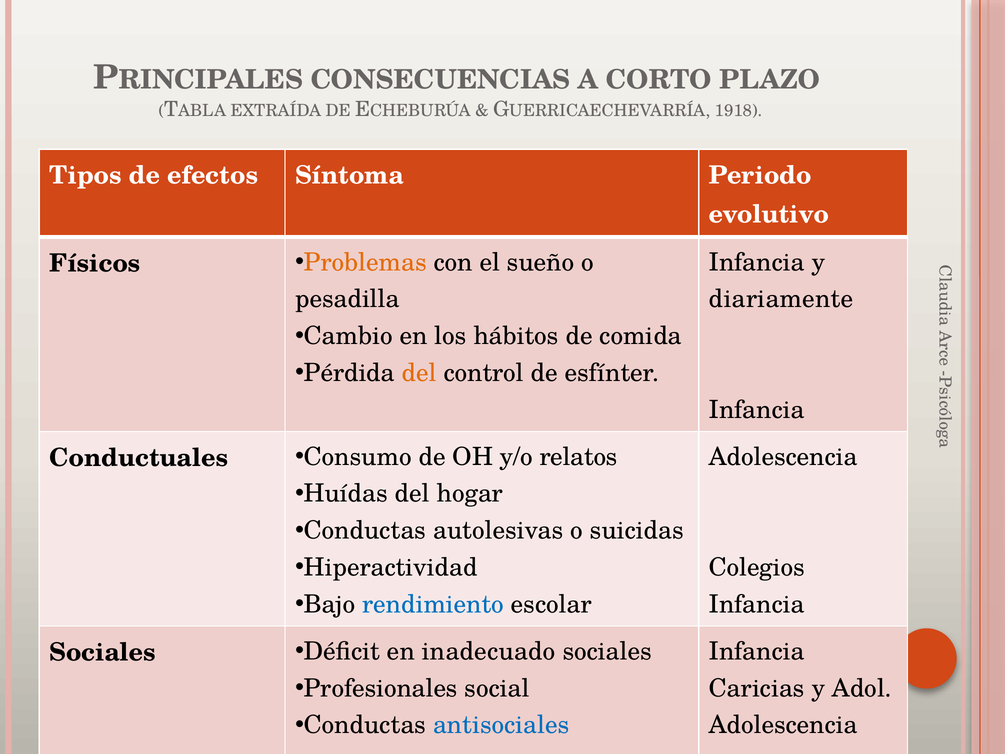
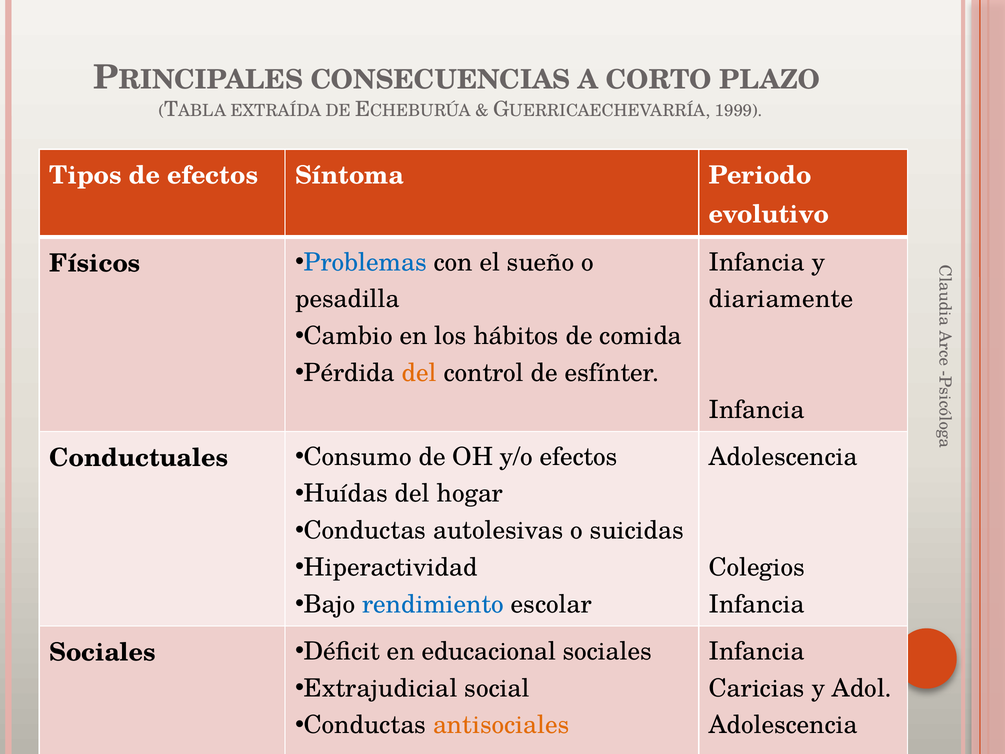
1918: 1918 -> 1999
Problemas colour: orange -> blue
y/o relatos: relatos -> efectos
inadecuado: inadecuado -> educacional
Profesionales: Profesionales -> Extrajudicial
antisociales colour: blue -> orange
